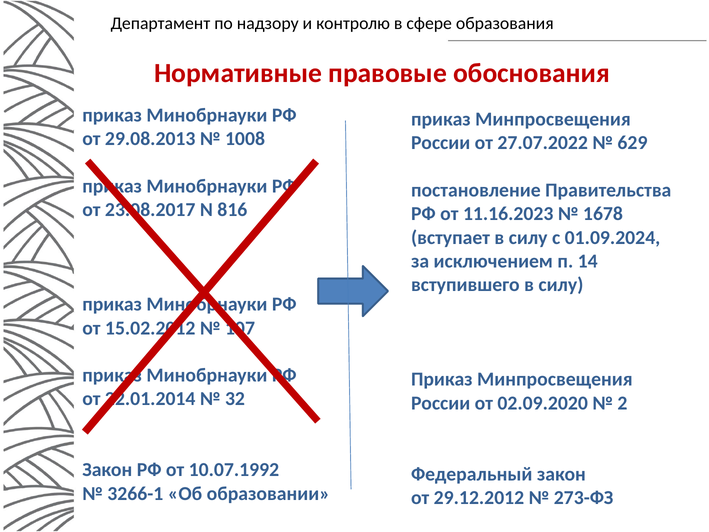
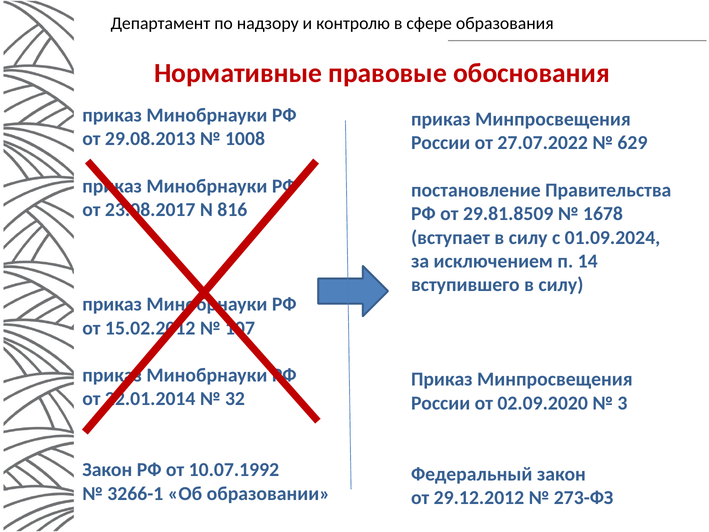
11.16.2023: 11.16.2023 -> 29.81.8509
2: 2 -> 3
